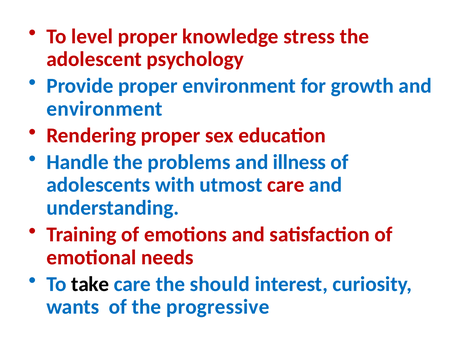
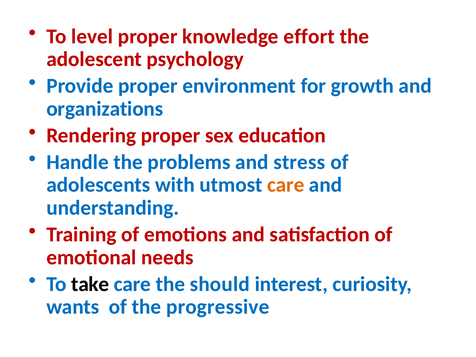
stress: stress -> effort
environment at (105, 109): environment -> organizations
illness: illness -> stress
care at (286, 185) colour: red -> orange
